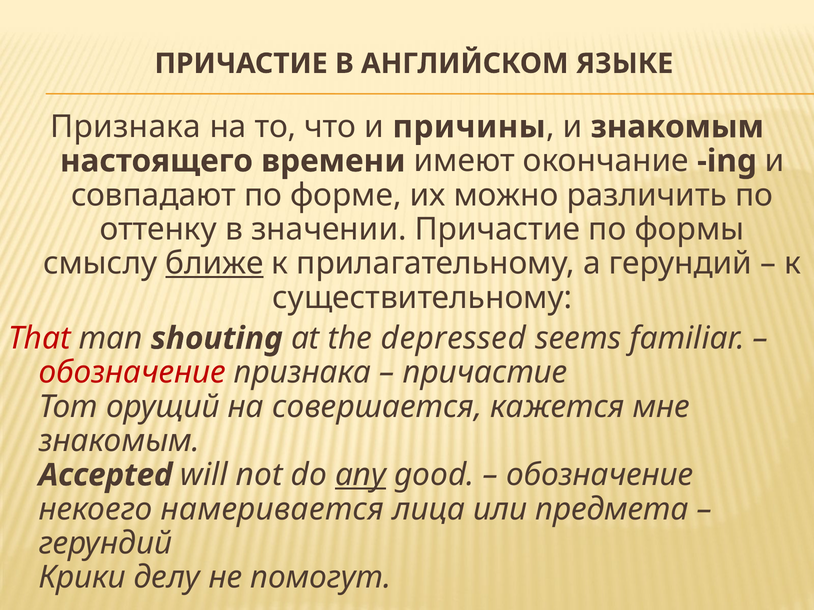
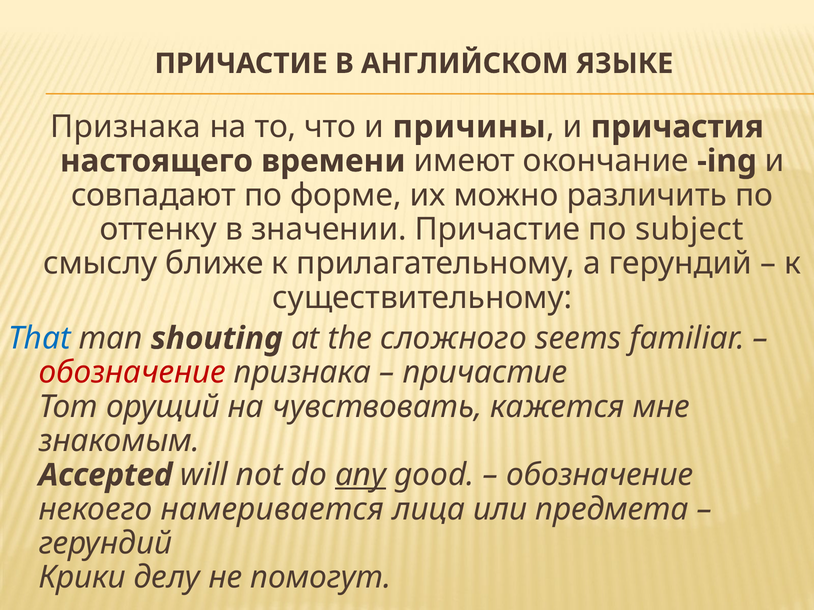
и знакомым: знакомым -> причастия
формы: формы -> subject
ближе underline: present -> none
That colour: red -> blue
depressed: depressed -> сложного
совершается: совершается -> чувствовать
